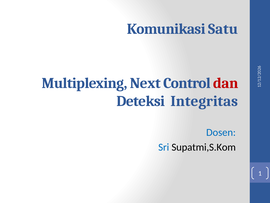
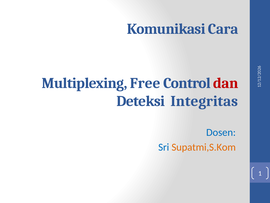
Satu: Satu -> Cara
Next: Next -> Free
Supatmi,S.Kom colour: black -> orange
